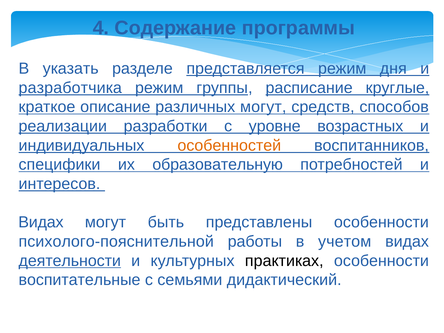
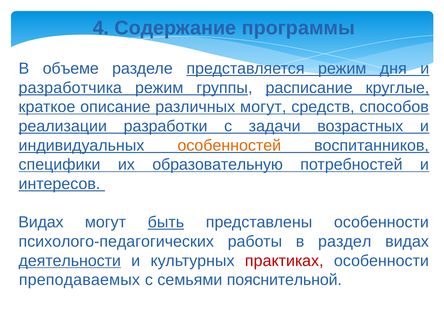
указать: указать -> объеме
уровне: уровне -> задачи
быть underline: none -> present
психолого-пояснительной: психолого-пояснительной -> психолого-педагогических
учетом: учетом -> раздел
практиках colour: black -> red
воспитательные: воспитательные -> преподаваемых
дидактический: дидактический -> пояснительной
